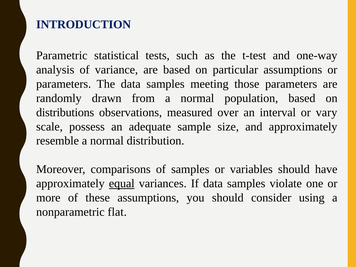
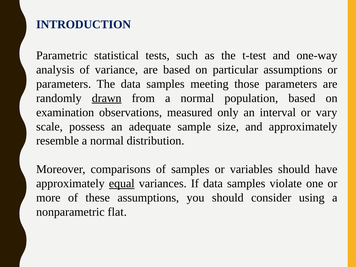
drawn underline: none -> present
distributions: distributions -> examination
over: over -> only
